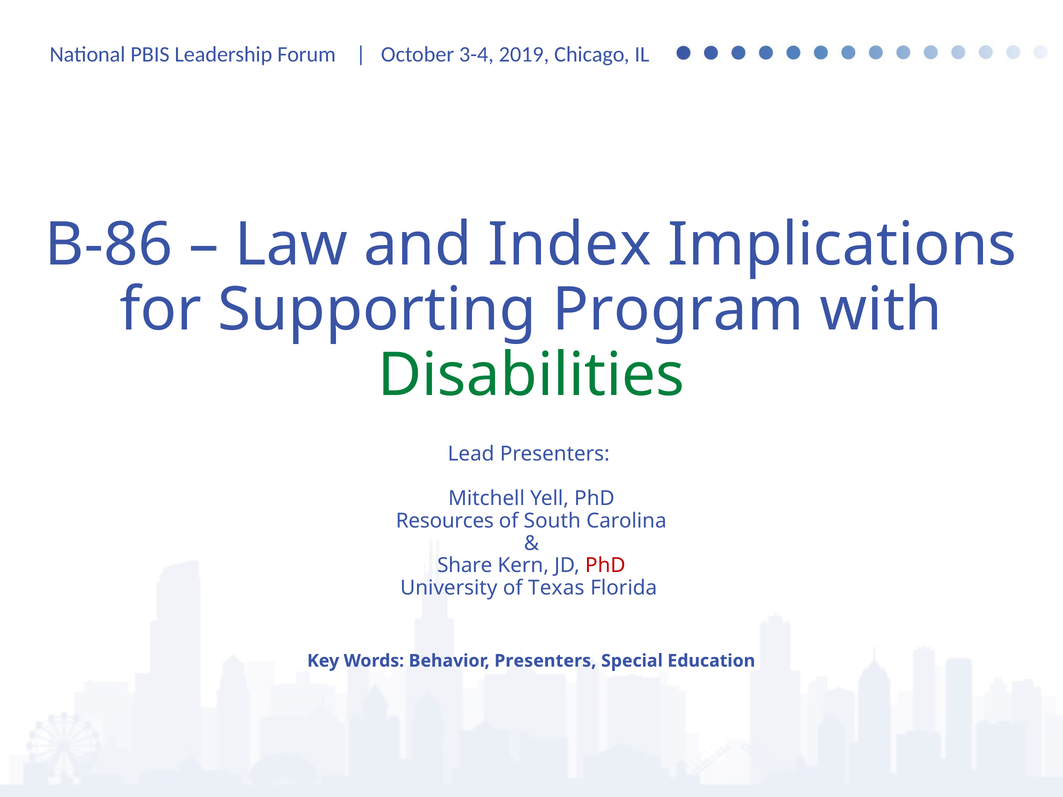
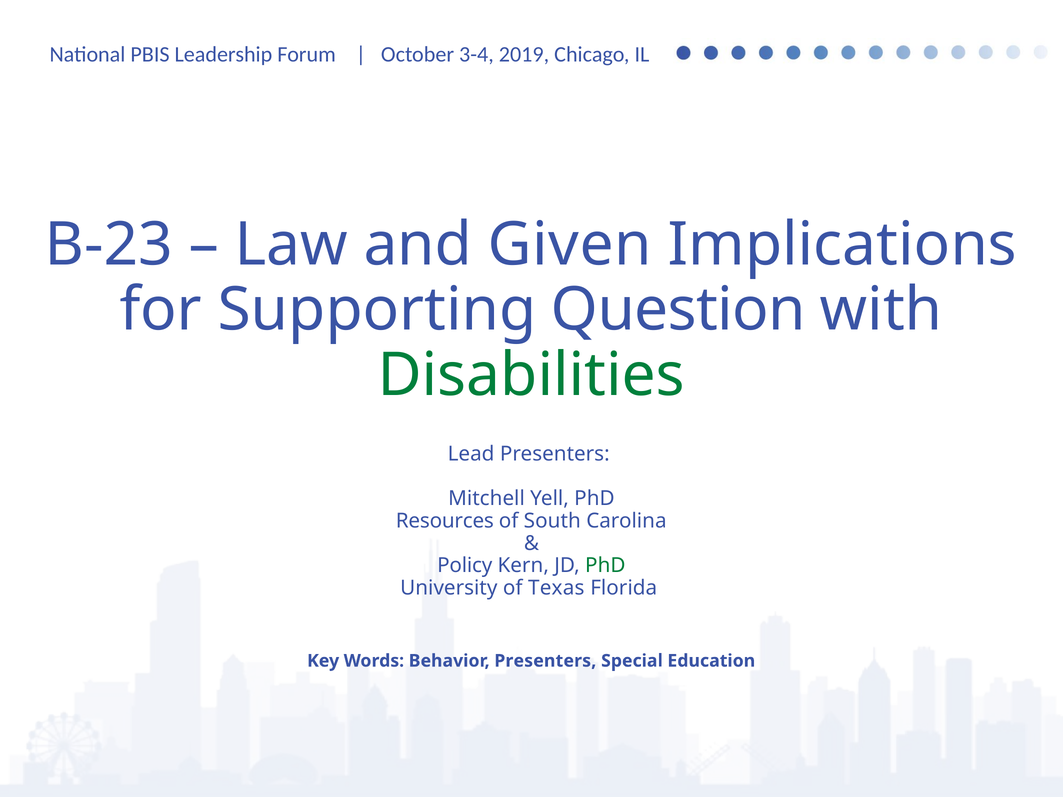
B-86: B-86 -> B-23
Index: Index -> Given
Program: Program -> Question
Share: Share -> Policy
PhD at (605, 566) colour: red -> green
